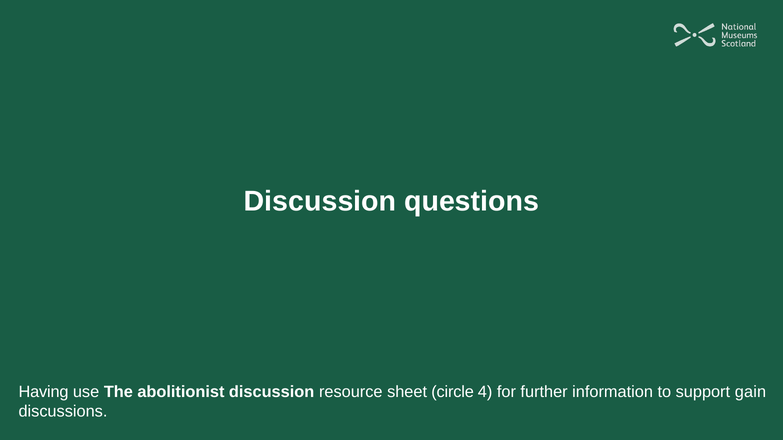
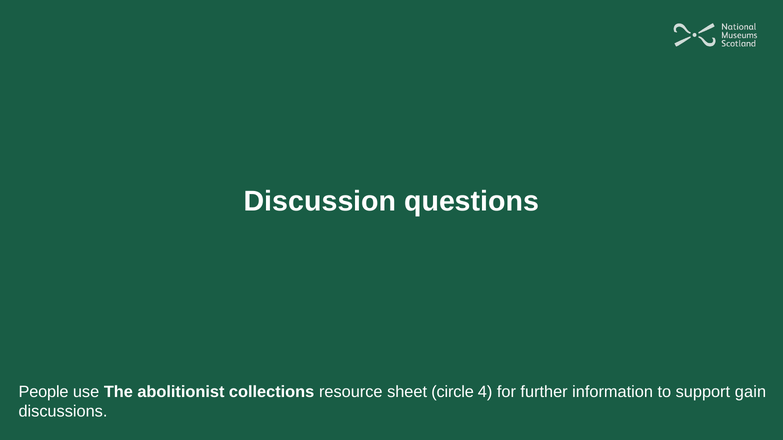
Having: Having -> People
abolitionist discussion: discussion -> collections
